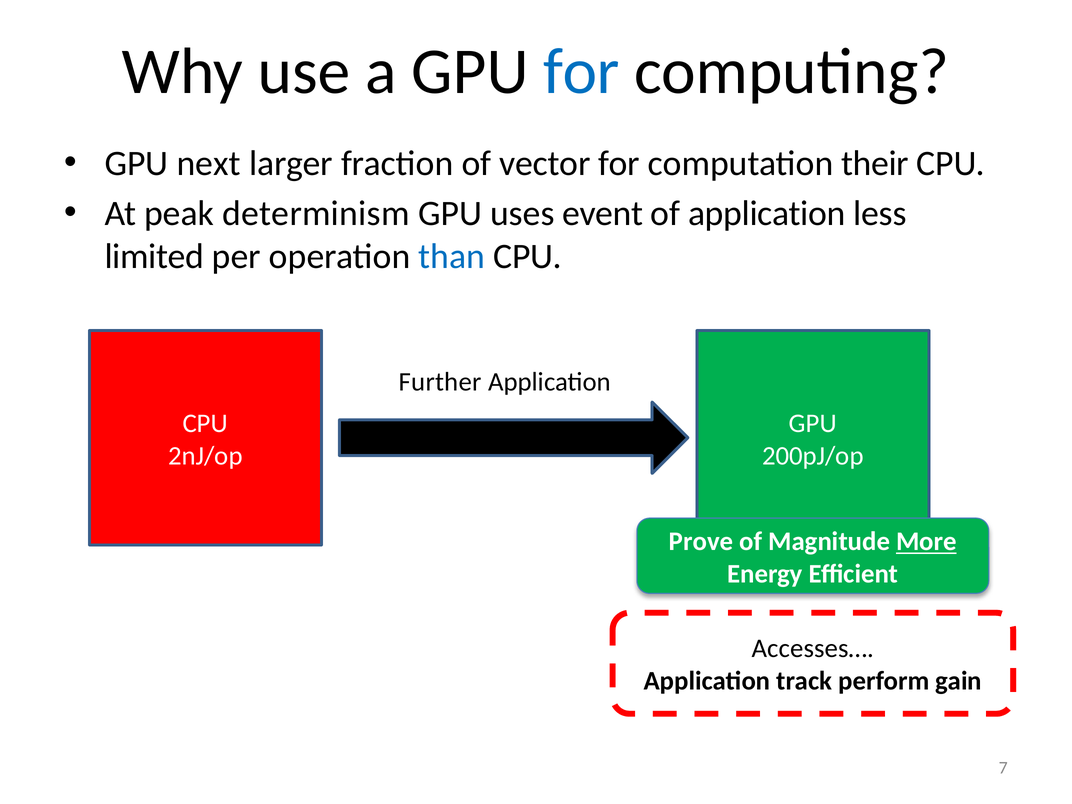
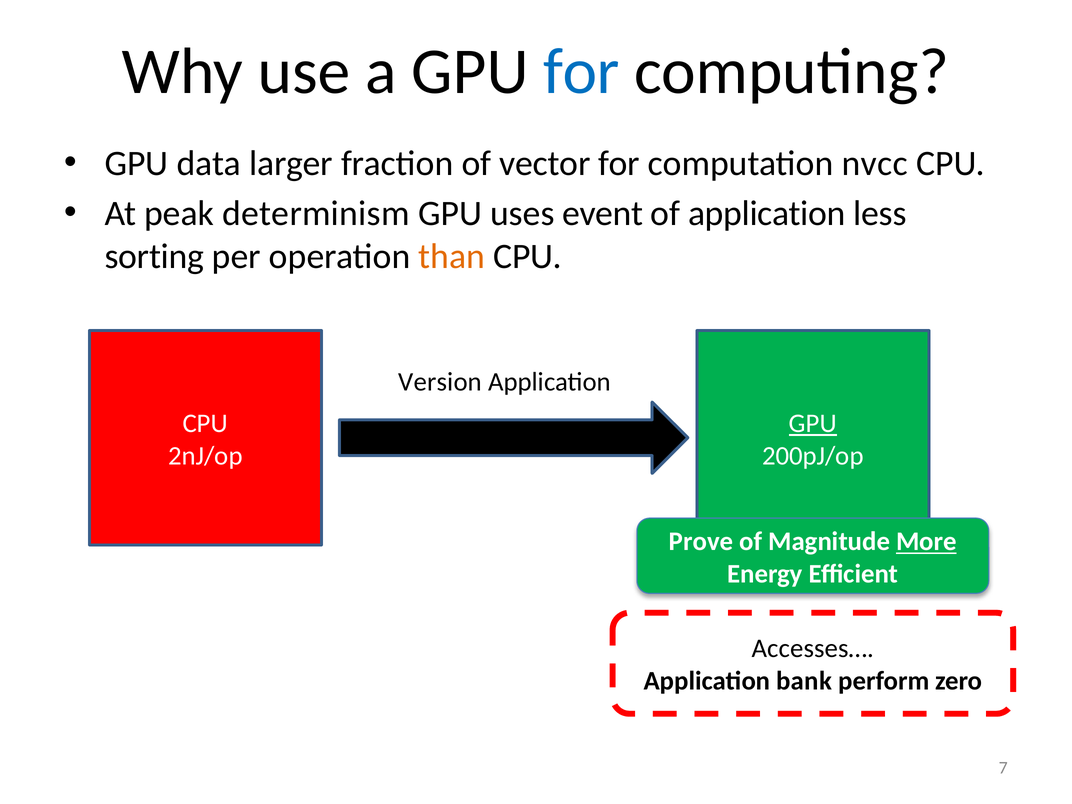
next: next -> data
their: their -> nvcc
limited: limited -> sorting
than colour: blue -> orange
Further: Further -> Version
GPU at (813, 424) underline: none -> present
track: track -> bank
gain: gain -> zero
